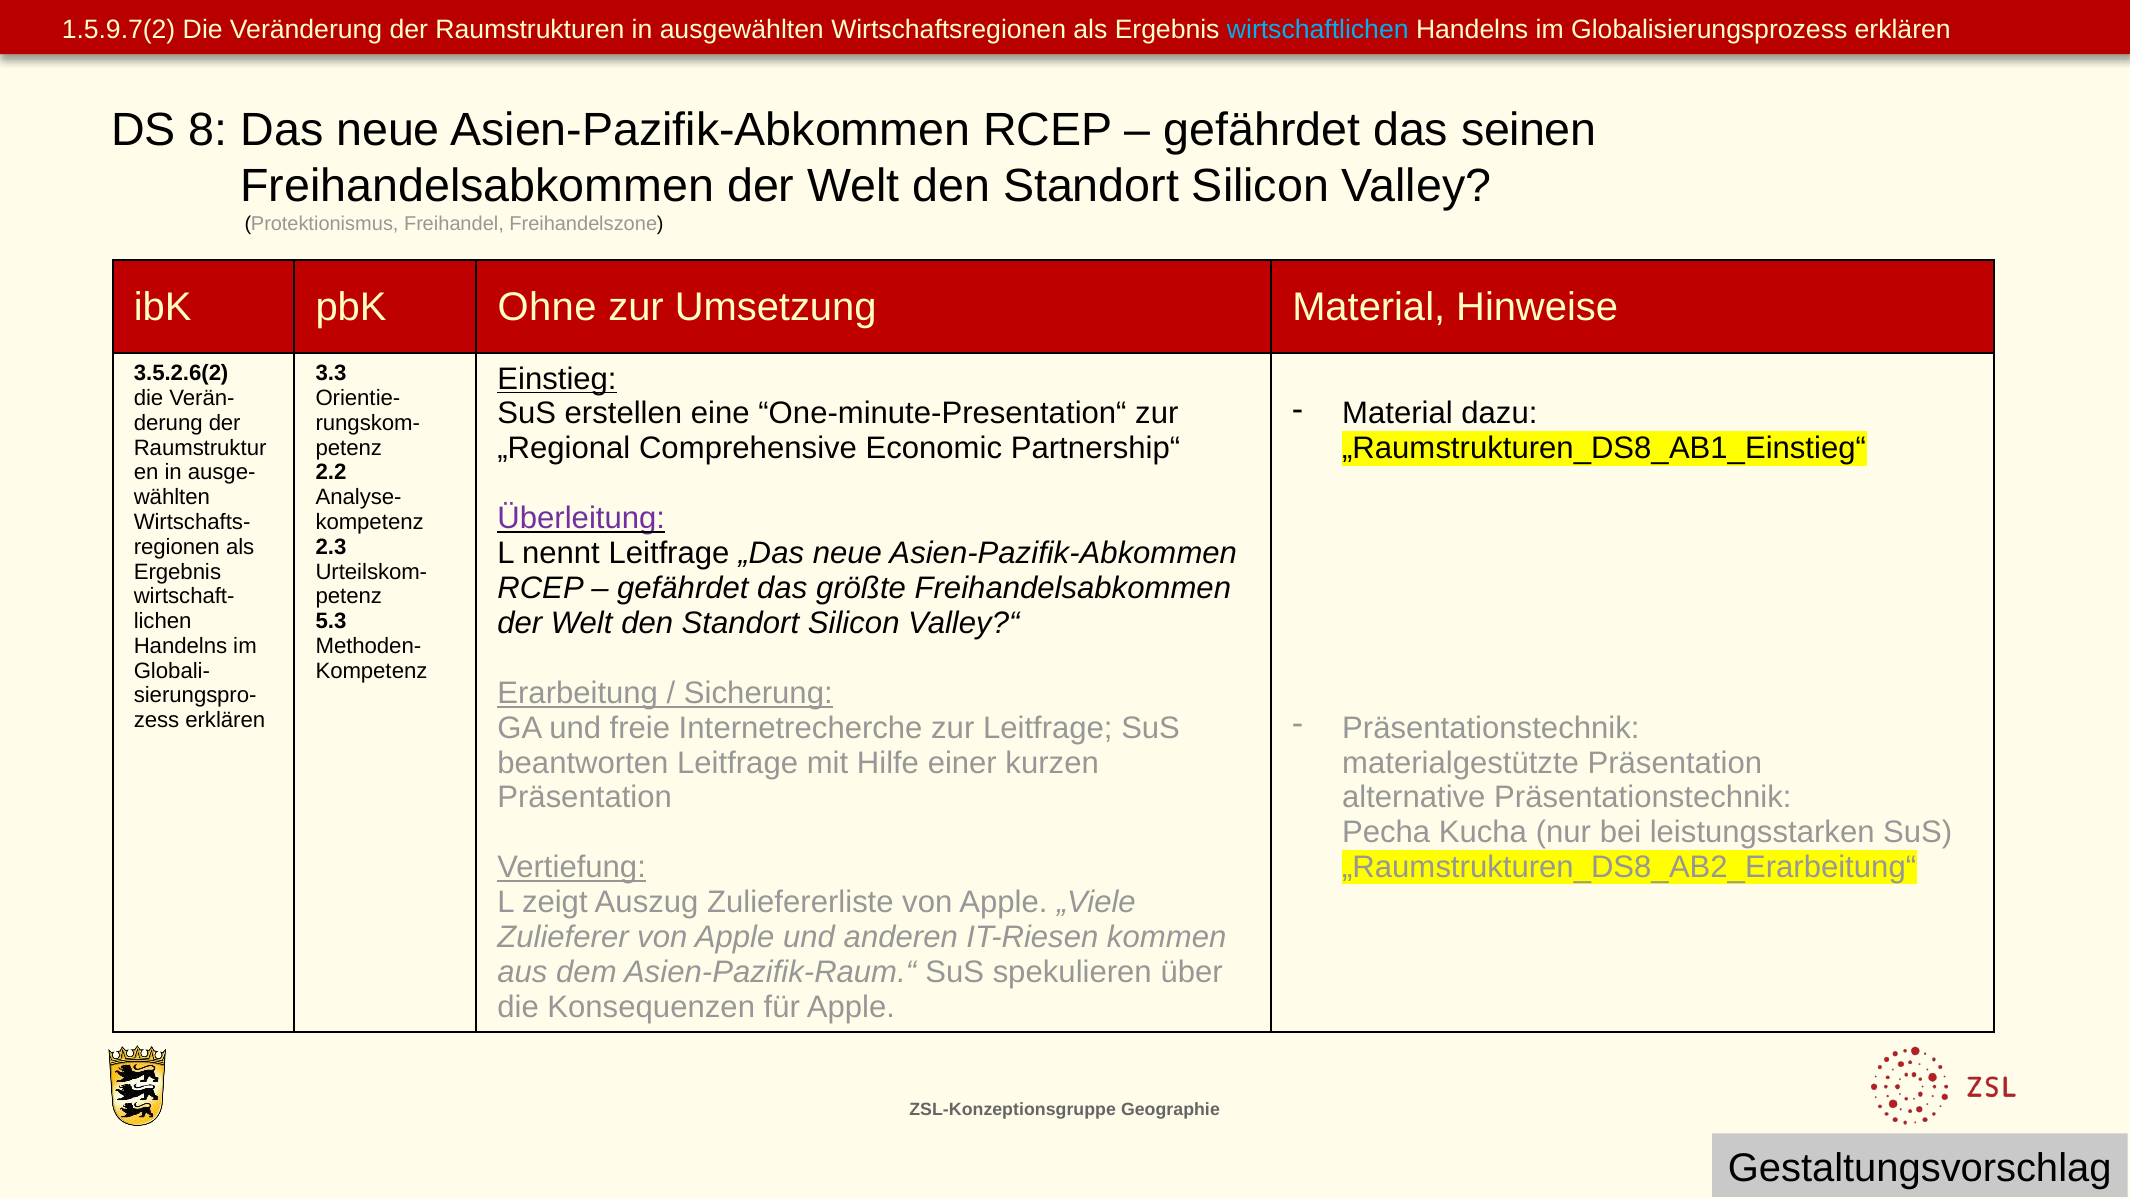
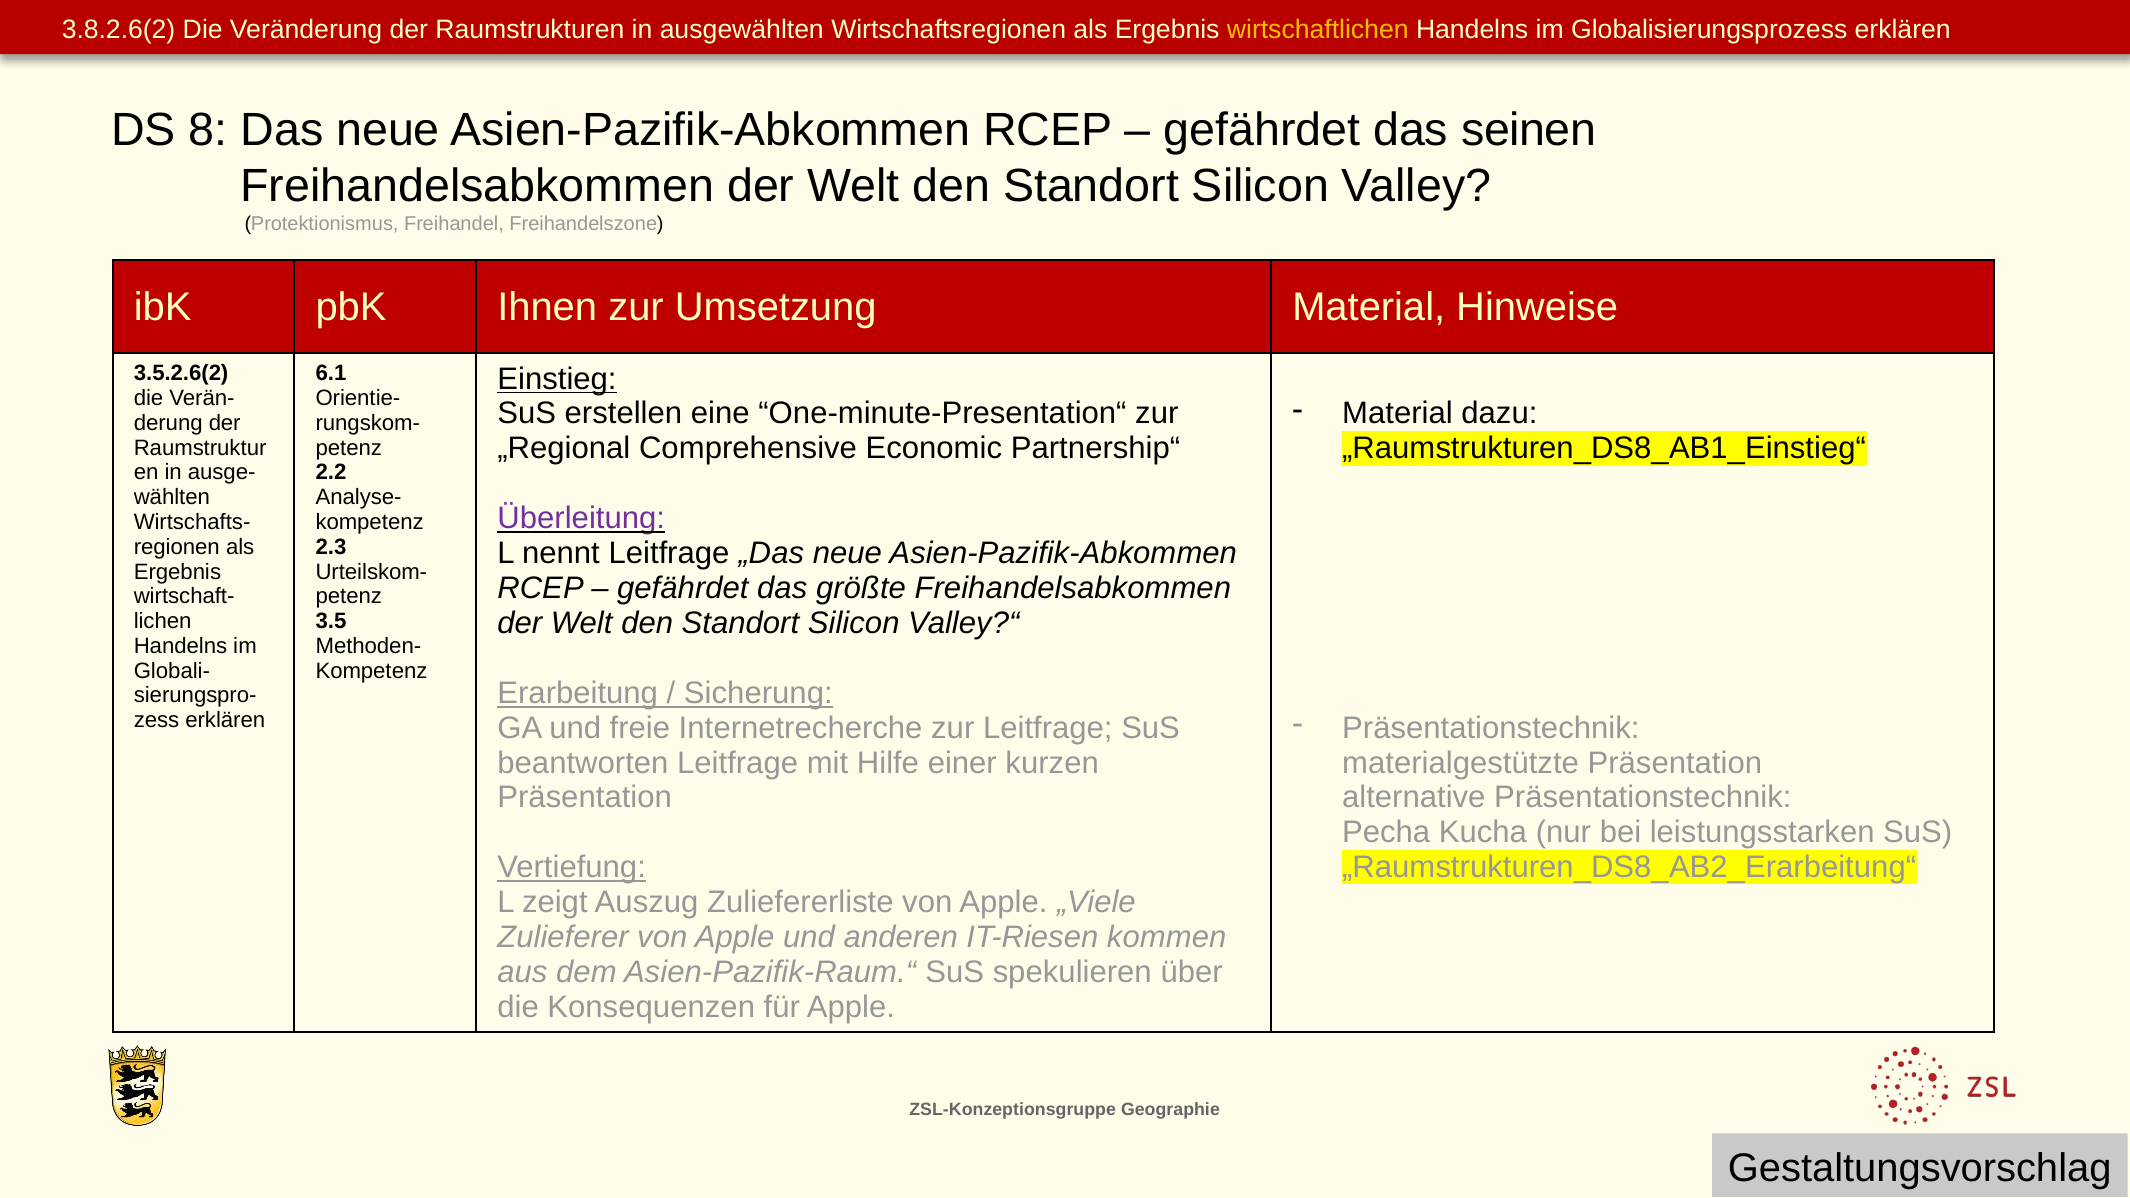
1.5.9.7(2: 1.5.9.7(2 -> 3.8.2.6(2
wirtschaftlichen colour: light blue -> yellow
Ohne: Ohne -> Ihnen
3.3: 3.3 -> 6.1
5.3: 5.3 -> 3.5
